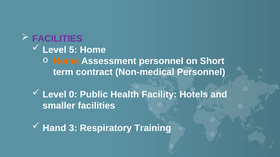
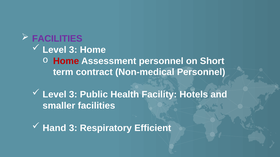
5 at (73, 50): 5 -> 3
Home at (66, 61) colour: orange -> red
0 at (73, 95): 0 -> 3
Training: Training -> Efficient
